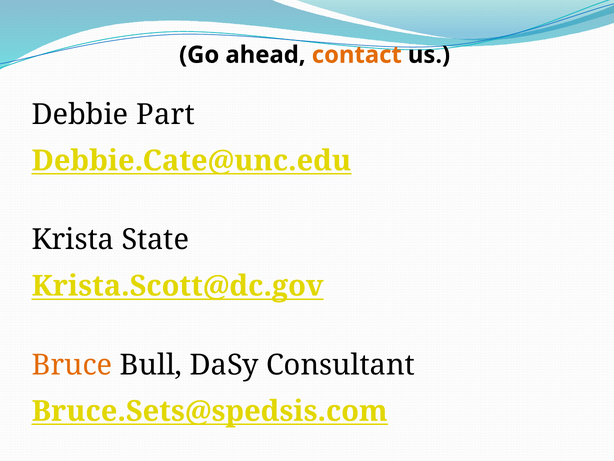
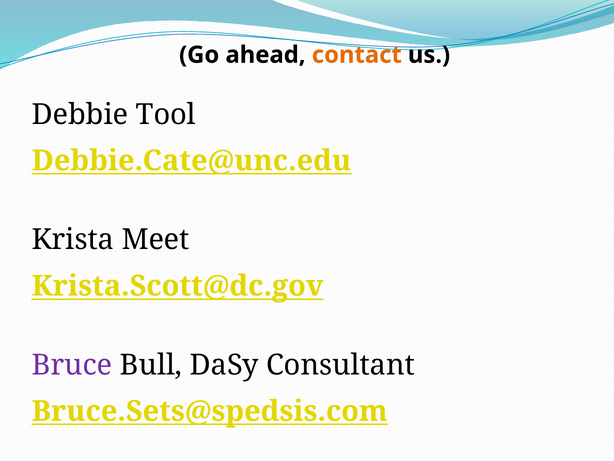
Part: Part -> Tool
State: State -> Meet
Bruce colour: orange -> purple
